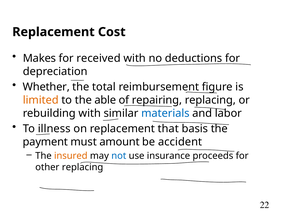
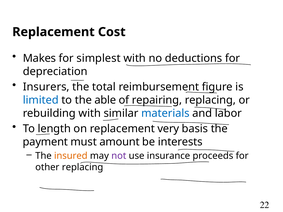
received: received -> simplest
Whether: Whether -> Insurers
limited colour: orange -> blue
illness: illness -> length
that: that -> very
accident: accident -> interests
not colour: blue -> purple
